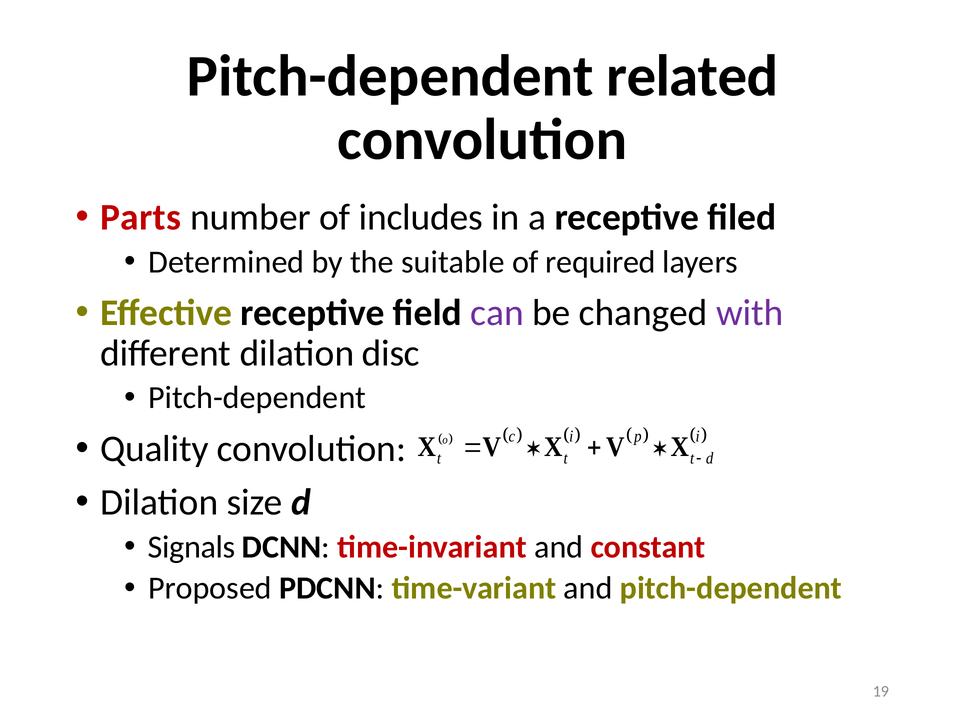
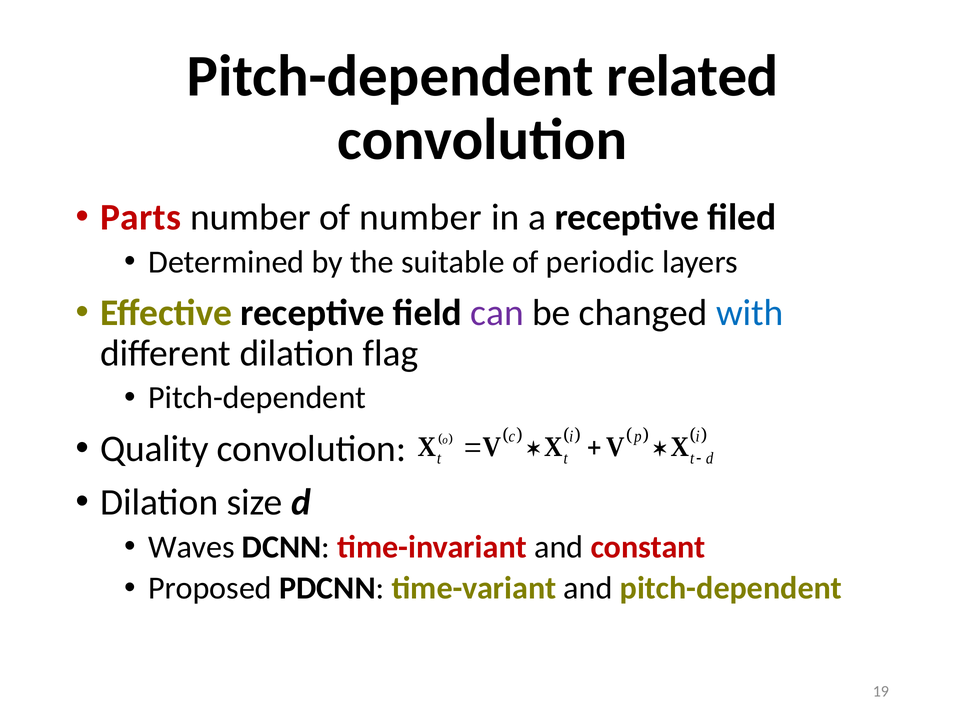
of includes: includes -> number
required: required -> periodic
with colour: purple -> blue
disc: disc -> flag
Signals: Signals -> Waves
